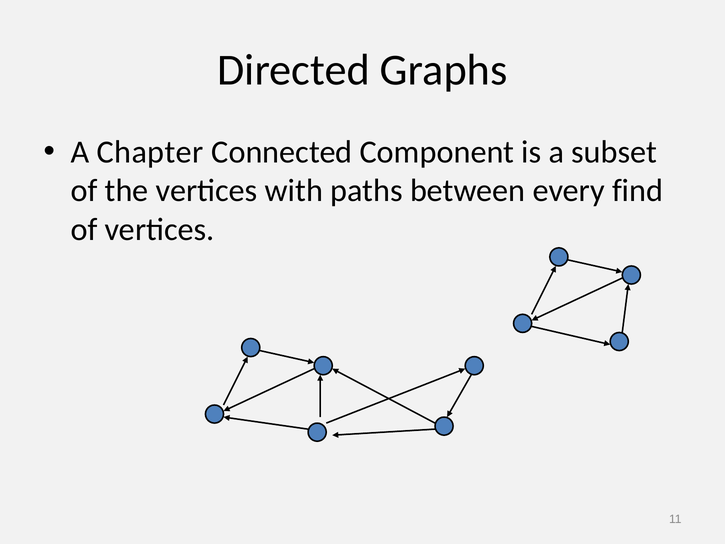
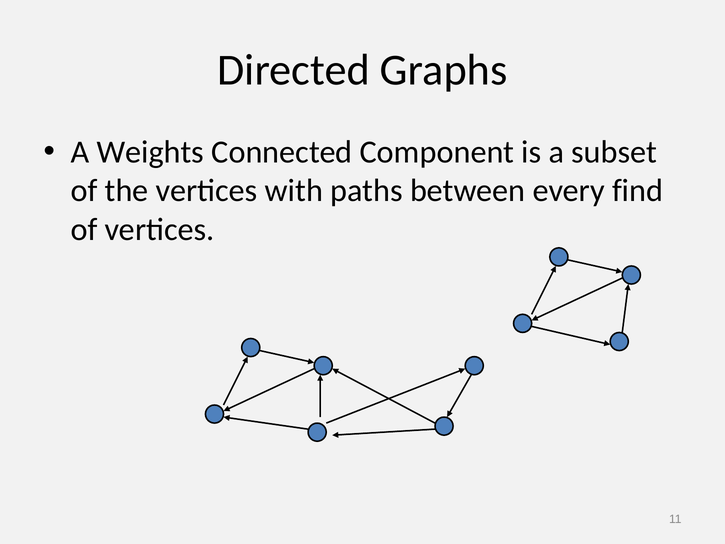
Chapter: Chapter -> Weights
